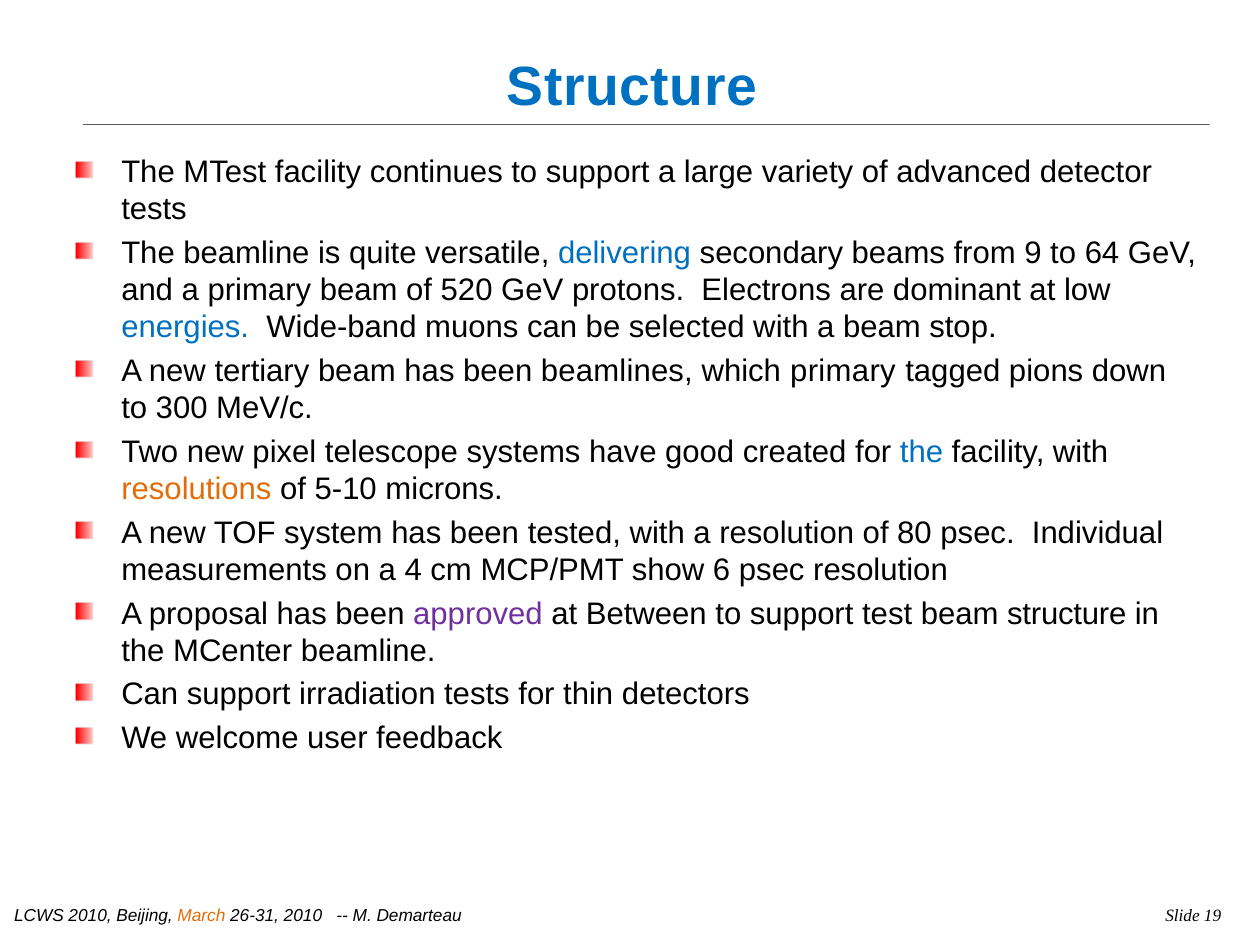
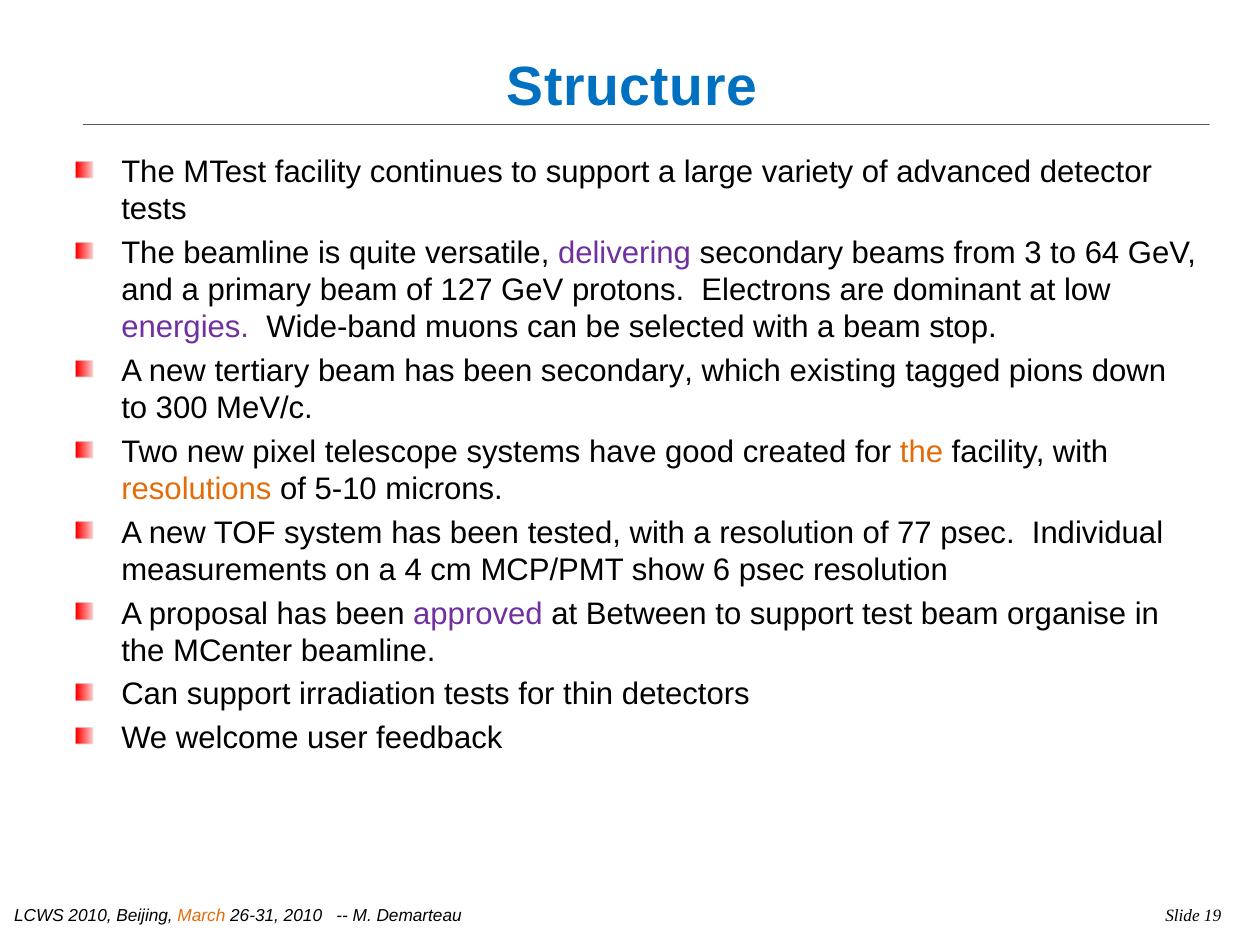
delivering colour: blue -> purple
9: 9 -> 3
520: 520 -> 127
energies colour: blue -> purple
been beamlines: beamlines -> secondary
which primary: primary -> existing
the at (922, 452) colour: blue -> orange
80: 80 -> 77
beam structure: structure -> organise
